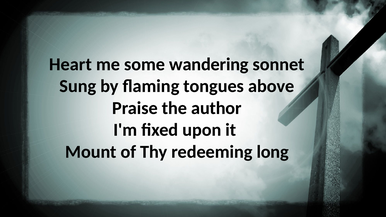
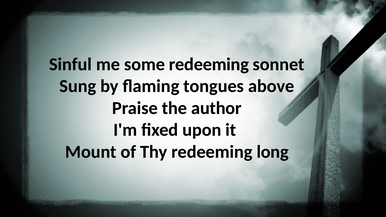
Heart: Heart -> Sinful
some wandering: wandering -> redeeming
